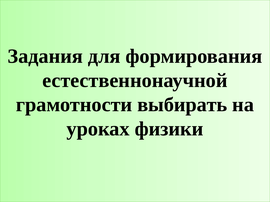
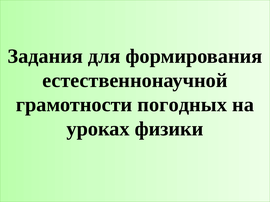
выбирать: выбирать -> погодных
